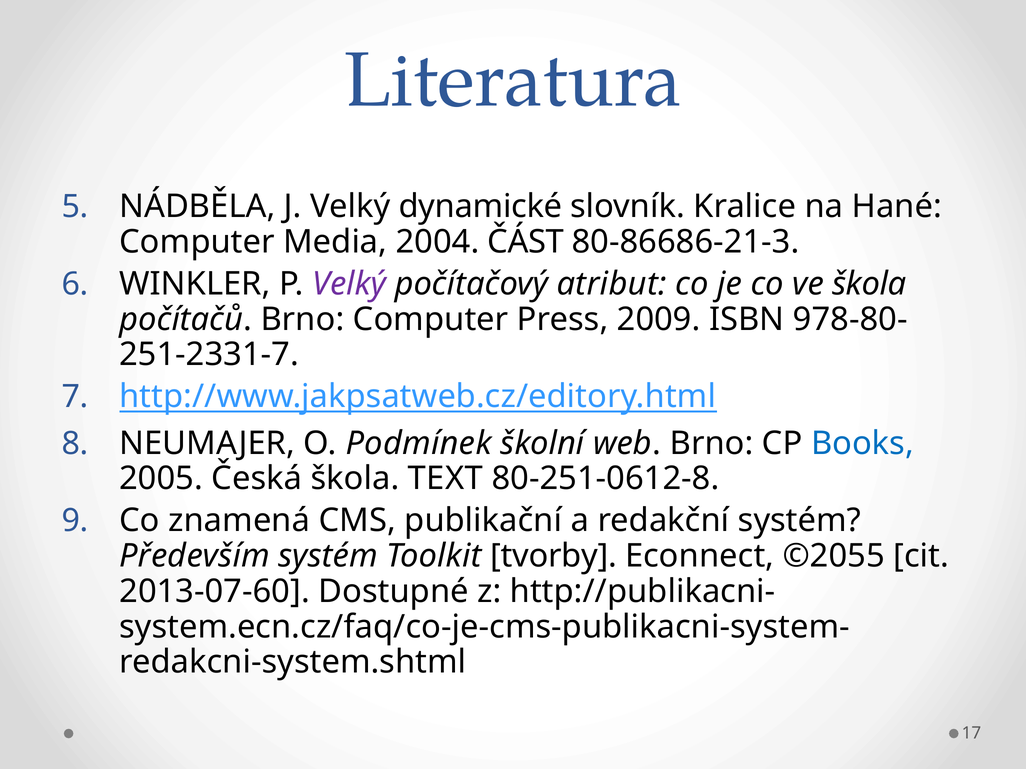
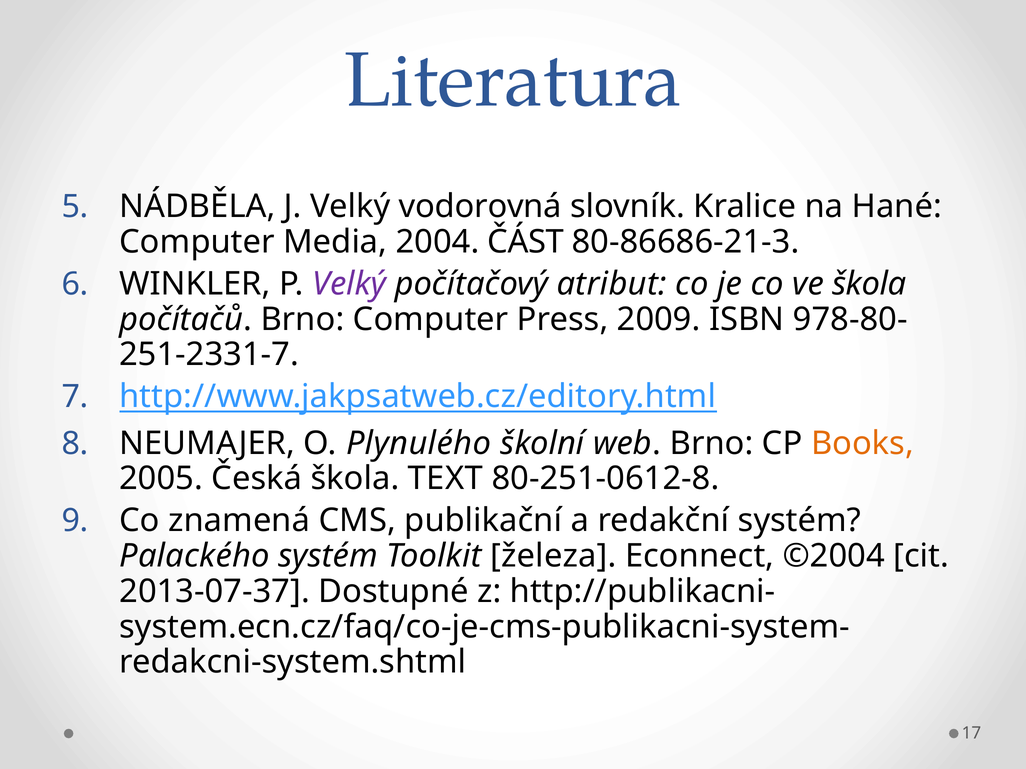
dynamické: dynamické -> vodorovná
Podmínek: Podmínek -> Plynulého
Books colour: blue -> orange
Především: Především -> Palackého
tvorby: tvorby -> železa
©2055: ©2055 -> ©2004
2013-07-60: 2013-07-60 -> 2013-07-37
